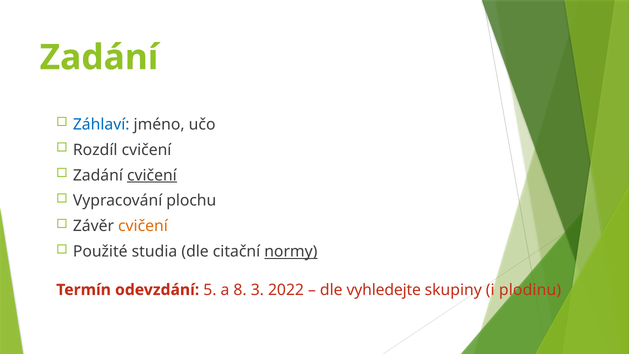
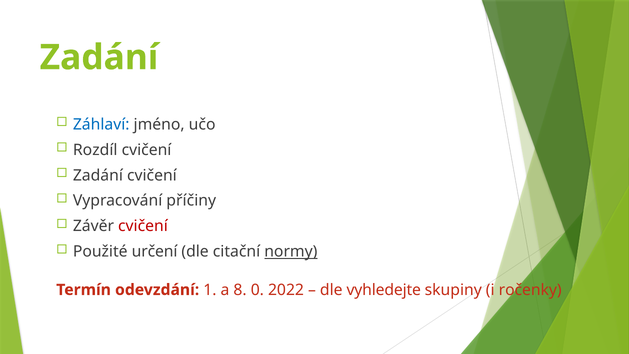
cvičení at (152, 175) underline: present -> none
plochu: plochu -> příčiny
cvičení at (143, 226) colour: orange -> red
studia: studia -> určení
5: 5 -> 1
3: 3 -> 0
plodinu: plodinu -> ročenky
